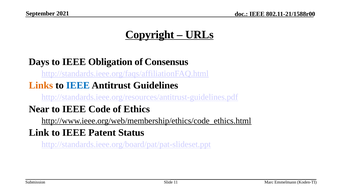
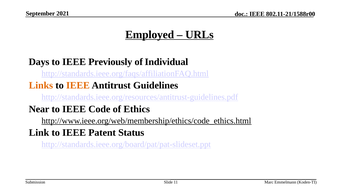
Copyright: Copyright -> Employed
Obligation: Obligation -> Previously
Consensus: Consensus -> Individual
IEEE at (78, 86) colour: blue -> orange
